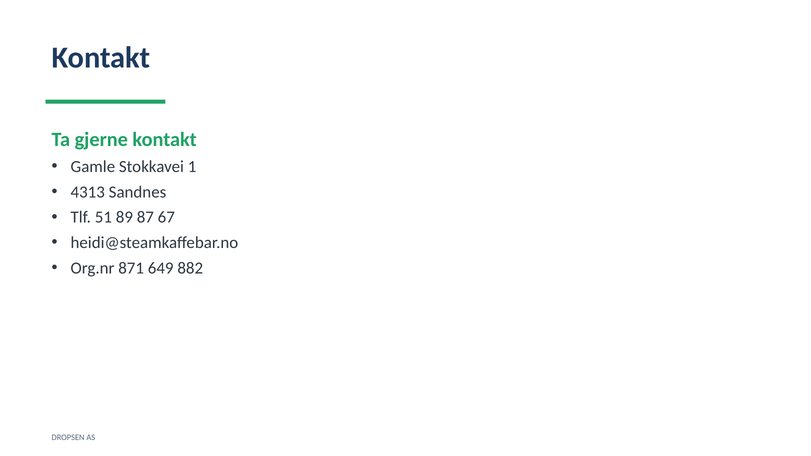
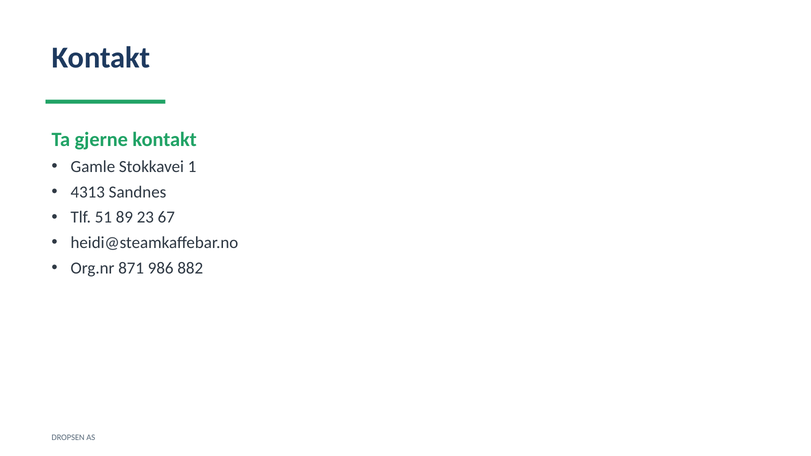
87: 87 -> 23
649: 649 -> 986
